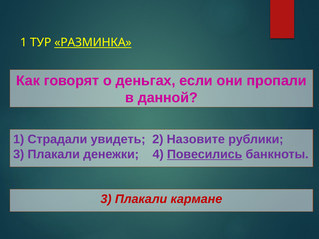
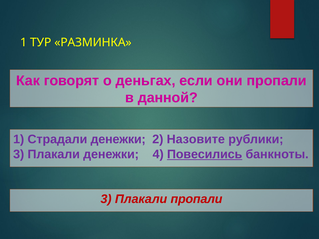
РАЗМИНКА underline: present -> none
Страдали увидеть: увидеть -> денежки
Плакали кармане: кармане -> пропали
